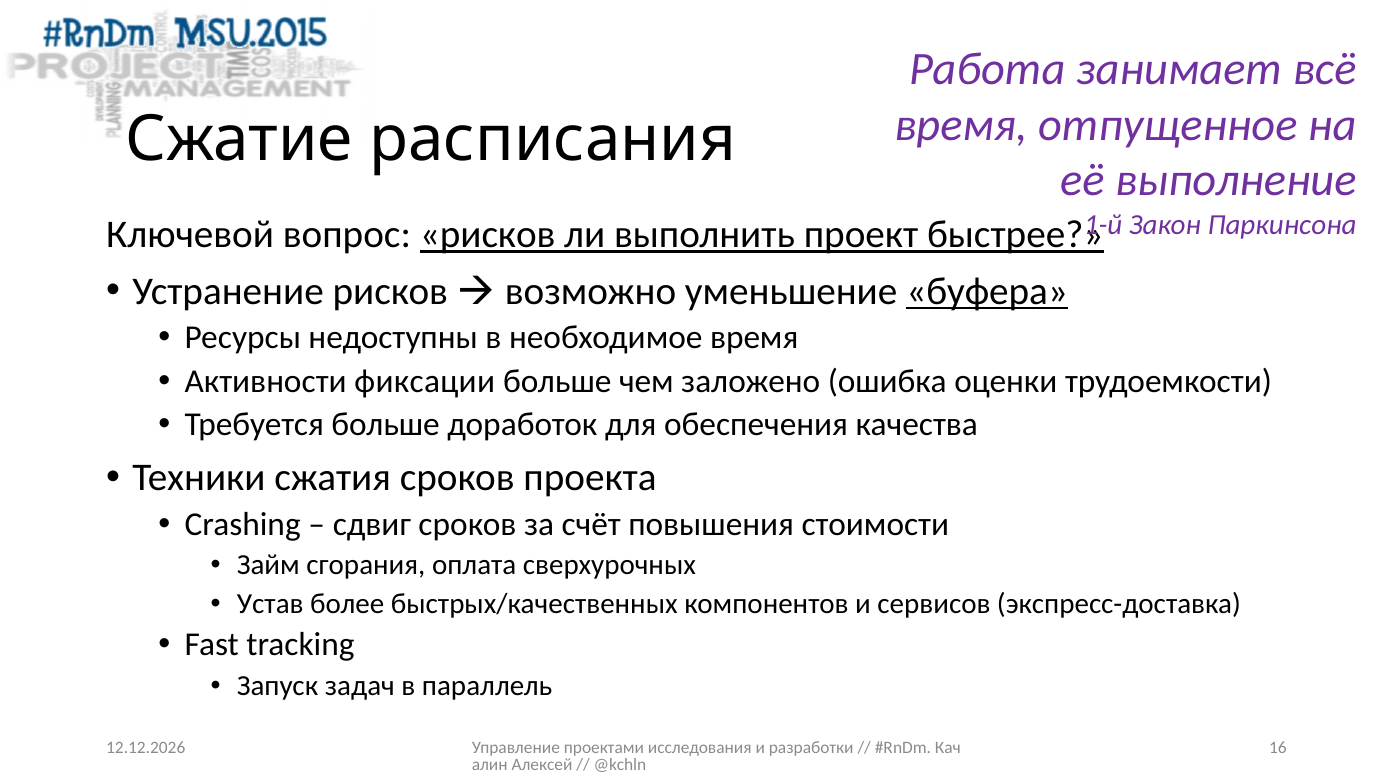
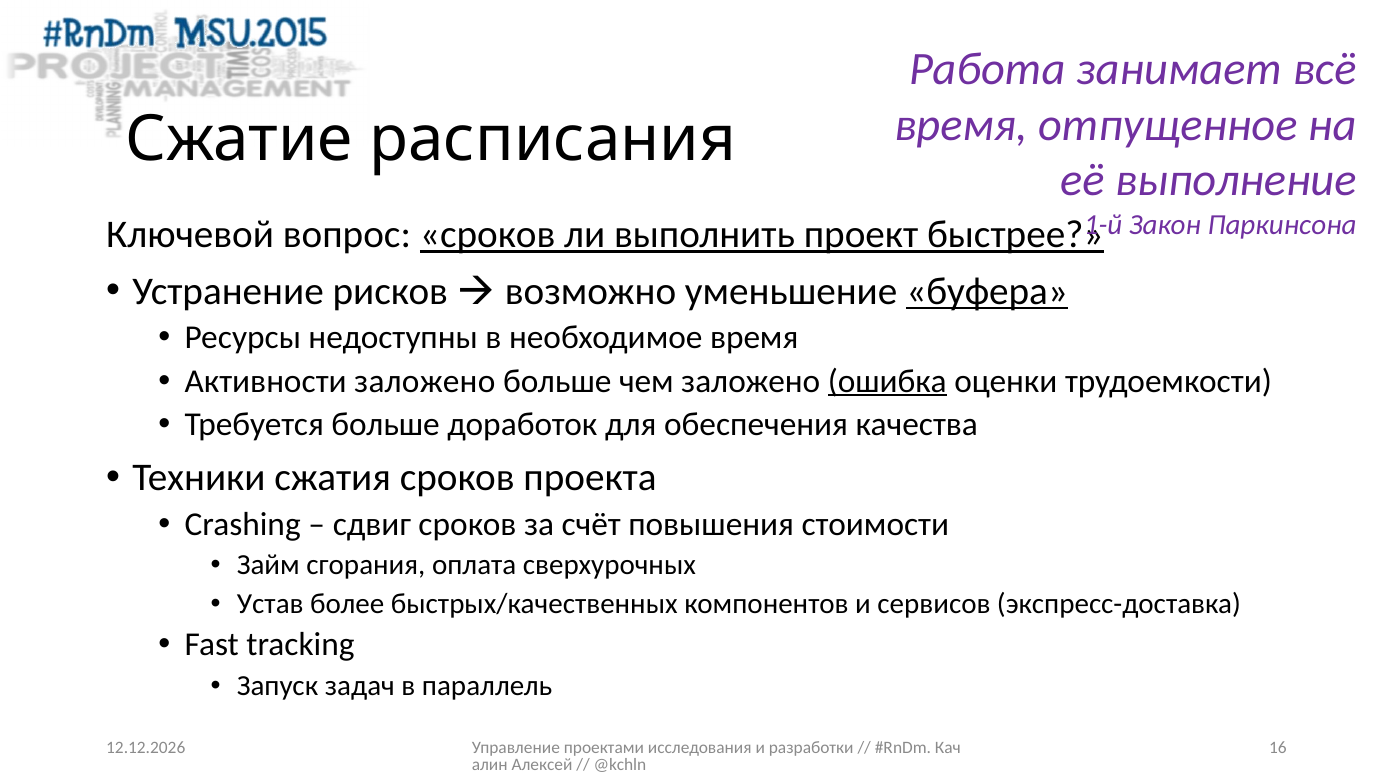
вопрос рисков: рисков -> сроков
Активности фиксации: фиксации -> заложено
ошибка underline: none -> present
